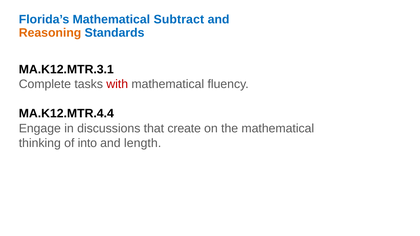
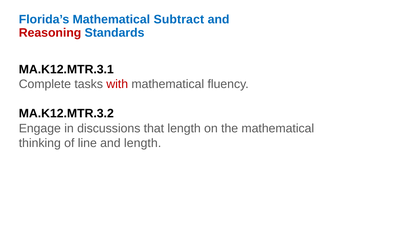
Reasoning colour: orange -> red
MA.K12.MTR.4.4: MA.K12.MTR.4.4 -> MA.K12.MTR.3.2
that create: create -> length
into: into -> line
